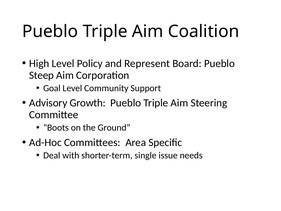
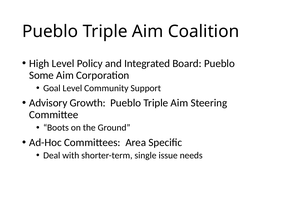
Represent: Represent -> Integrated
Steep: Steep -> Some
